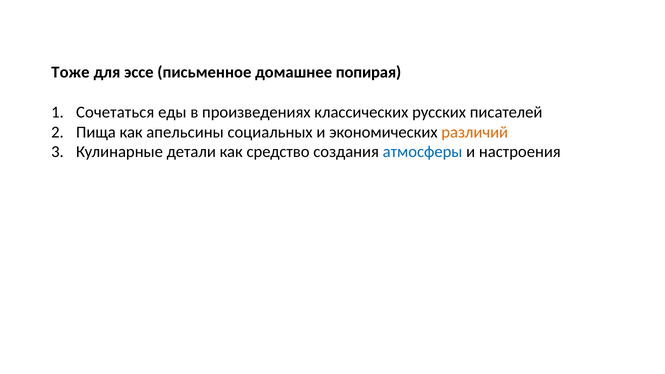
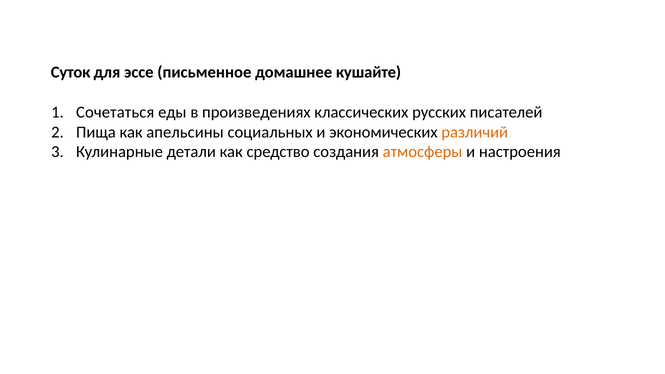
Тоже: Тоже -> Суток
попирая: попирая -> кушайте
атмосферы colour: blue -> orange
